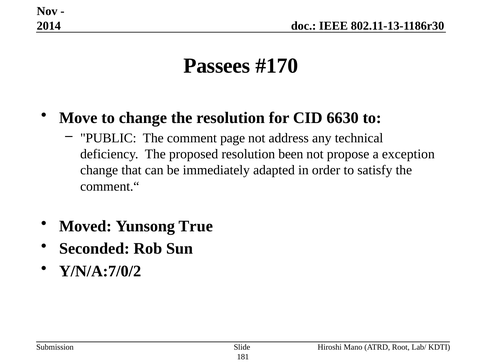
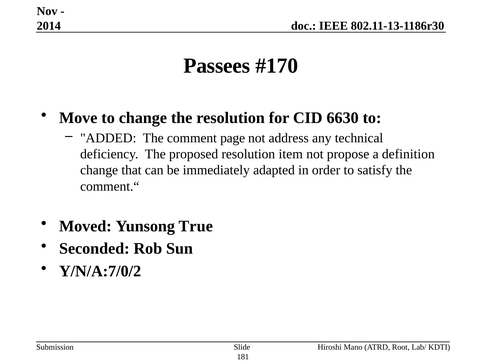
PUBLIC: PUBLIC -> ADDED
been: been -> item
exception: exception -> definition
